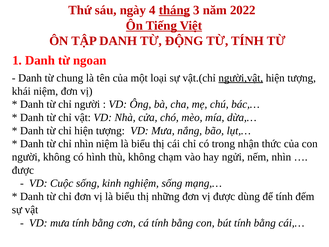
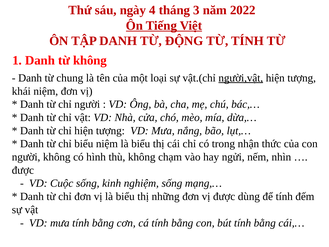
tháng underline: present -> none
từ ngoan: ngoan -> không
chỉ nhìn: nhìn -> biểu
